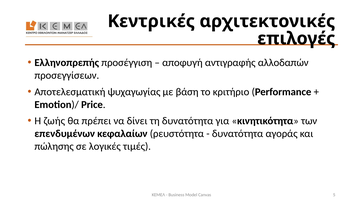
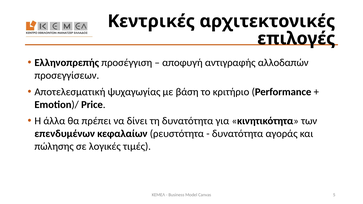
ζωής: ζωής -> άλλα
